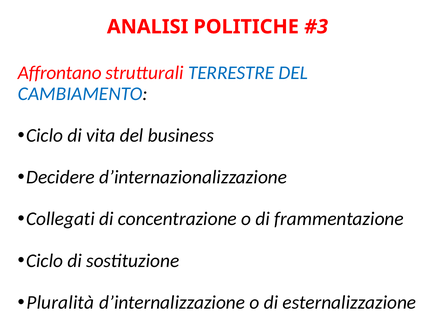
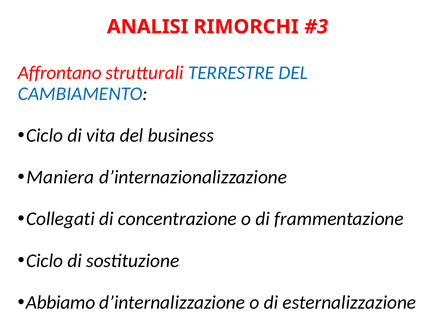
POLITICHE: POLITICHE -> RIMORCHI
Decidere: Decidere -> Maniera
Pluralità: Pluralità -> Abbiamo
